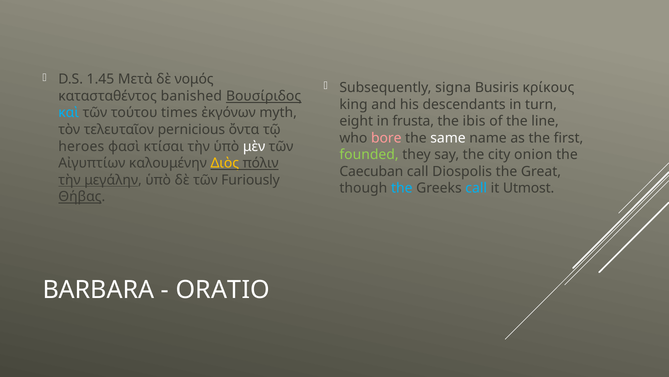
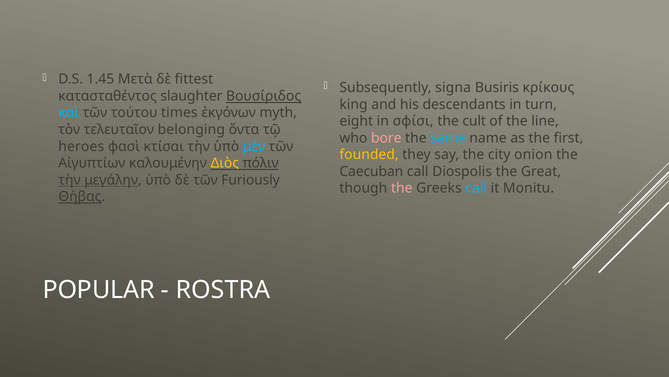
νομός: νομός -> fittest
banished: banished -> slaughter
frusta: frusta -> σφίσι
ibis: ibis -> cult
pernicious: pernicious -> belonging
same colour: white -> light blue
μὲν colour: white -> light blue
founded colour: light green -> yellow
the at (402, 188) colour: light blue -> pink
Utmost: Utmost -> Monitu
BARBARA: BARBARA -> POPULAR
ORATIO: ORATIO -> ROSTRA
